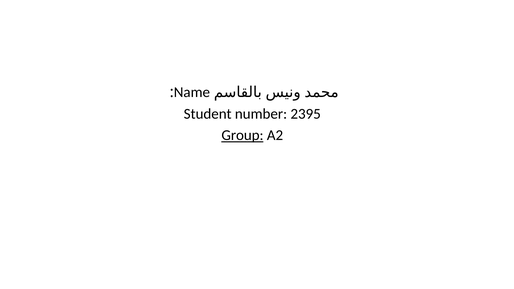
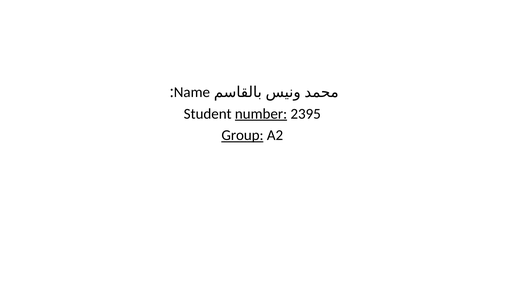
number underline: none -> present
